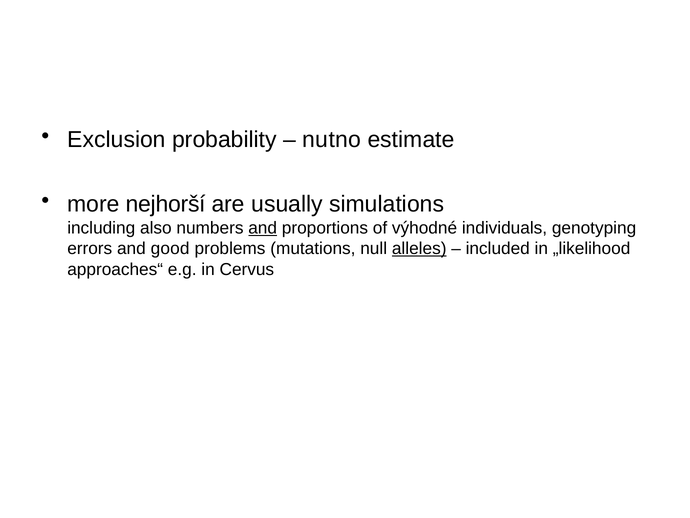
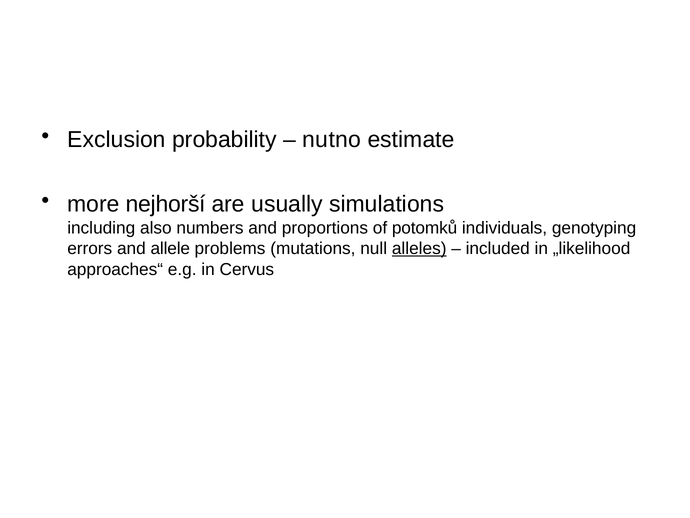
and at (263, 228) underline: present -> none
výhodné: výhodné -> potomků
good: good -> allele
